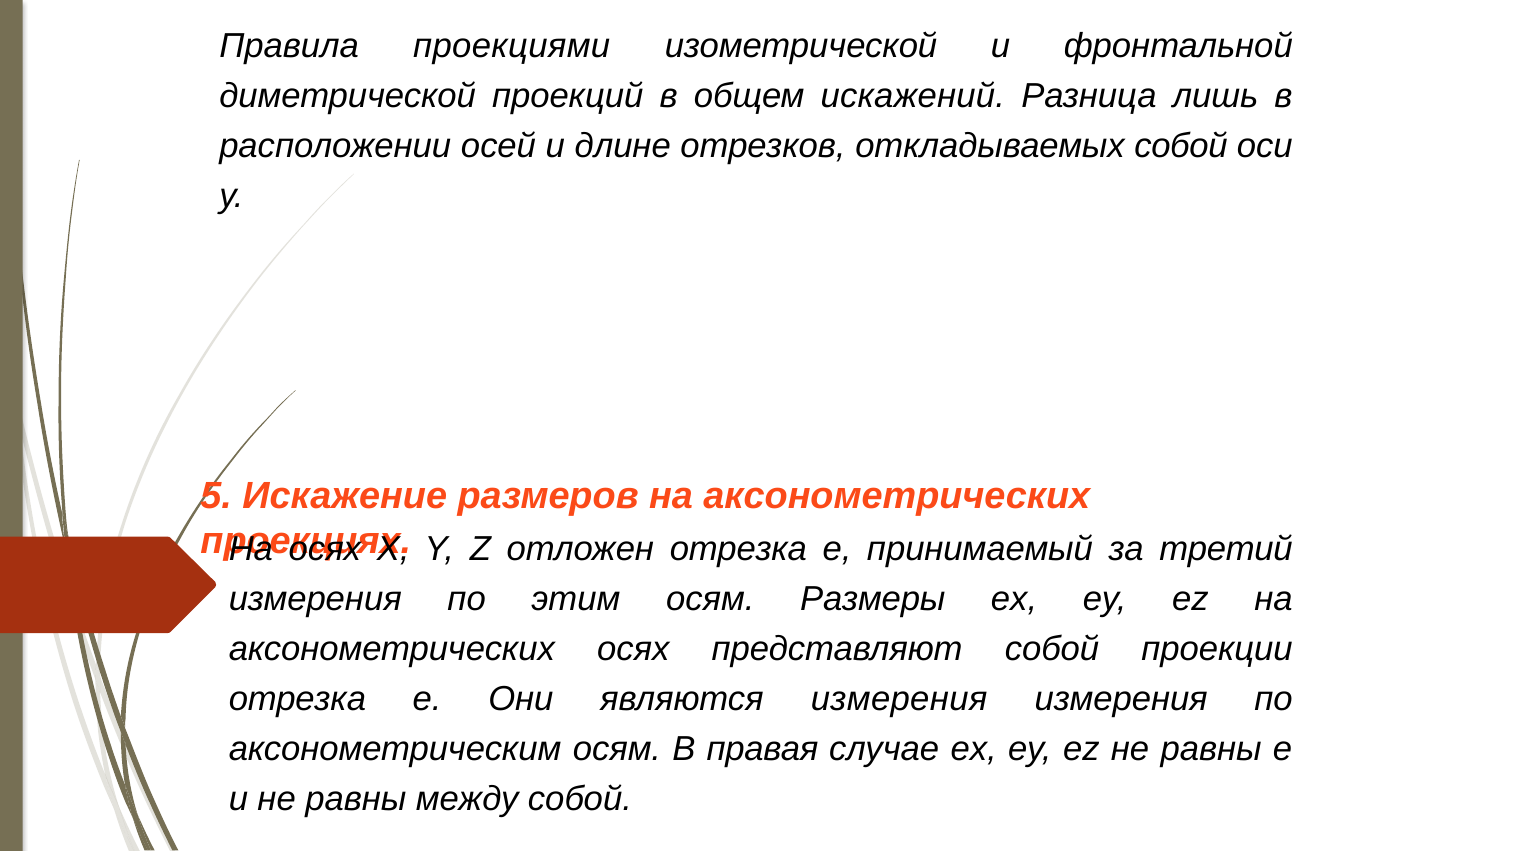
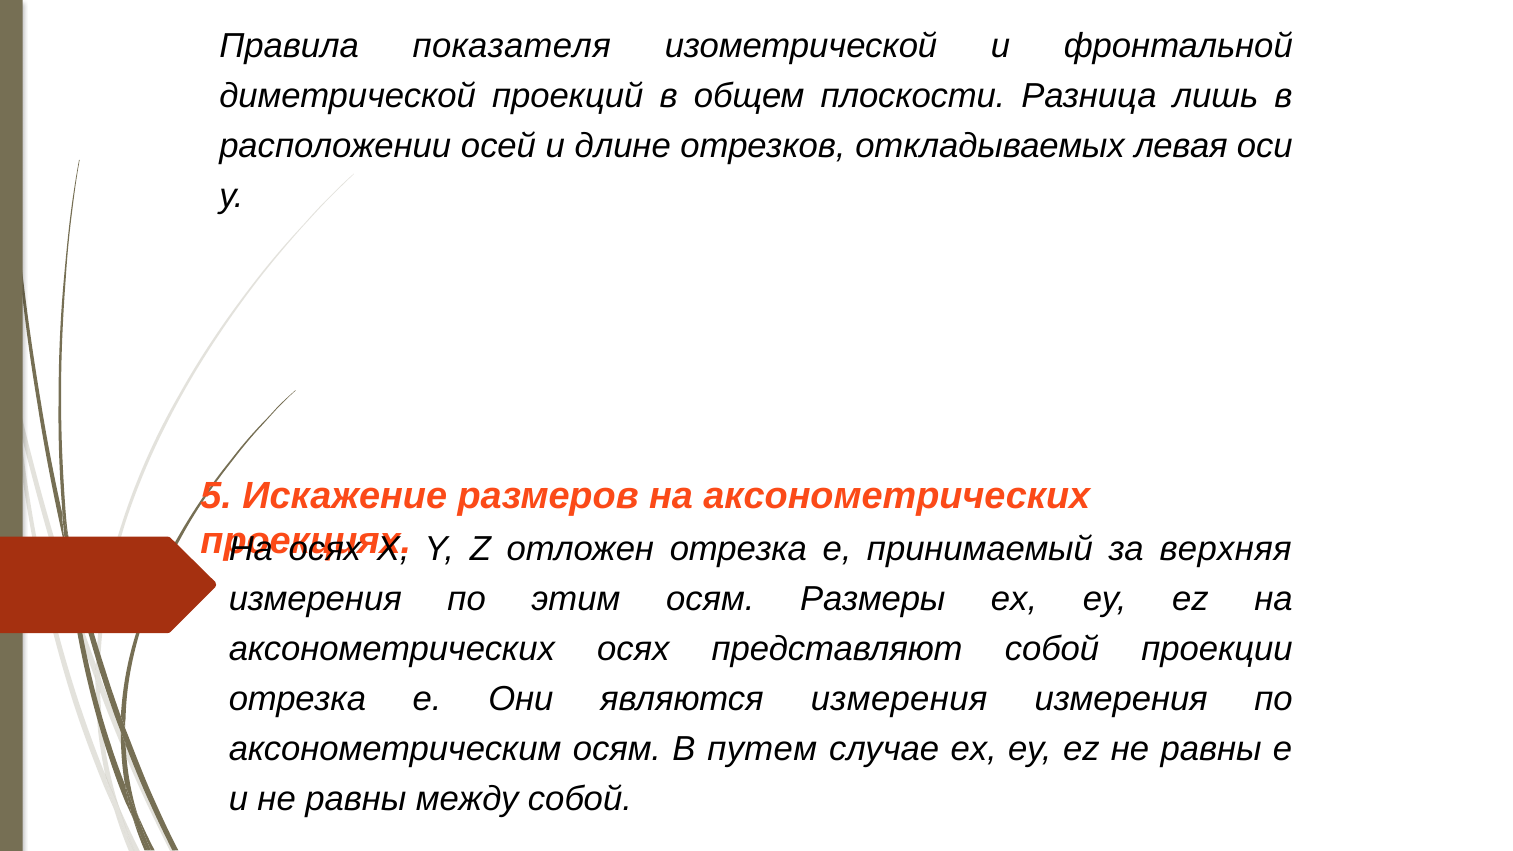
проекциями: проекциями -> показателя
искажений: искажений -> плоскости
откладываемых собой: собой -> левая
тpетий: тpетий -> верхняя
правая: правая -> путем
